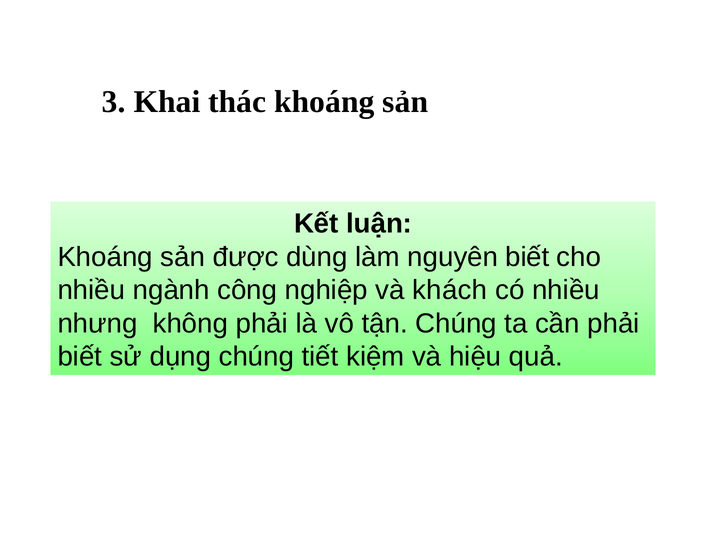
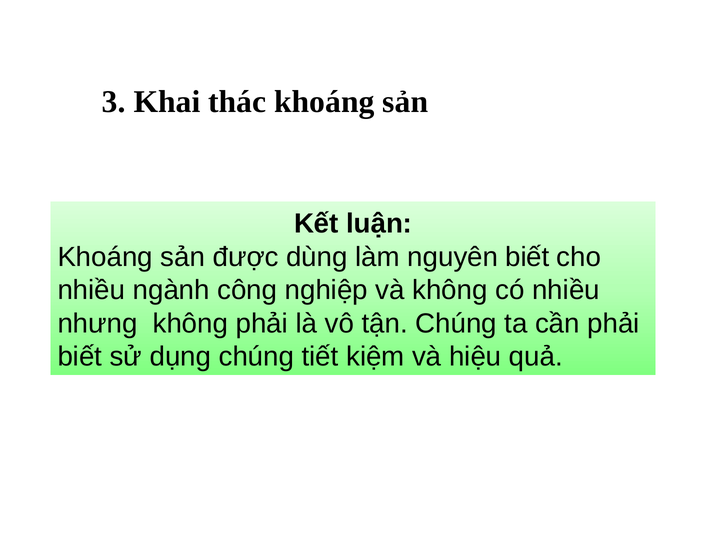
và khách: khách -> không
